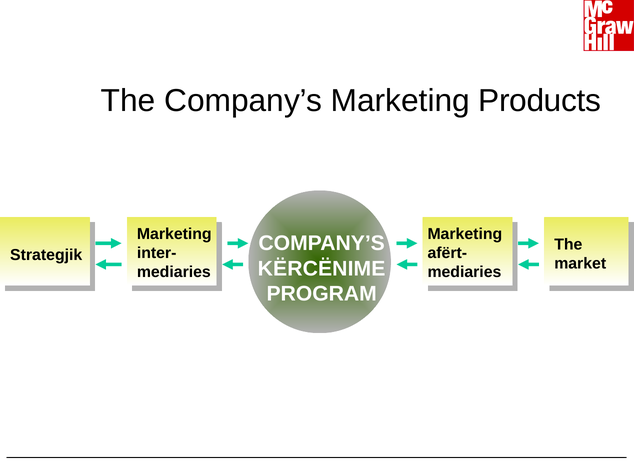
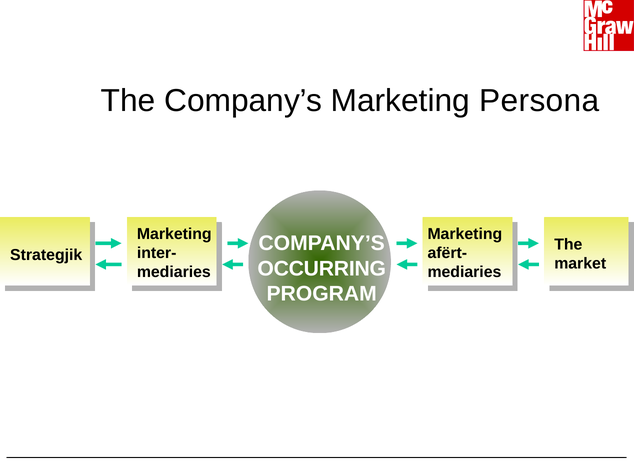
Products: Products -> Persona
KËRCËNIME: KËRCËNIME -> OCCURRING
